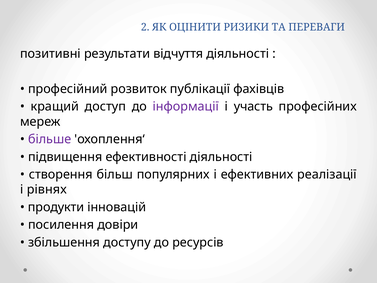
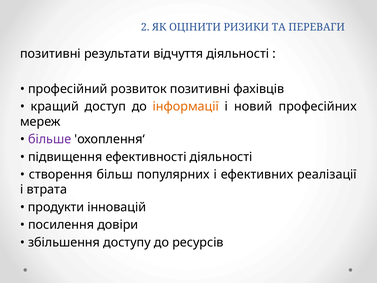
розвиток публікації: публікації -> позитивні
інформації colour: purple -> orange
участь: участь -> новий
рівнях: рівнях -> втрата
